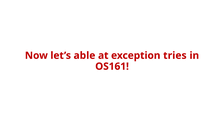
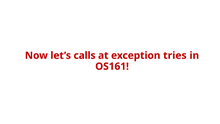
able: able -> calls
